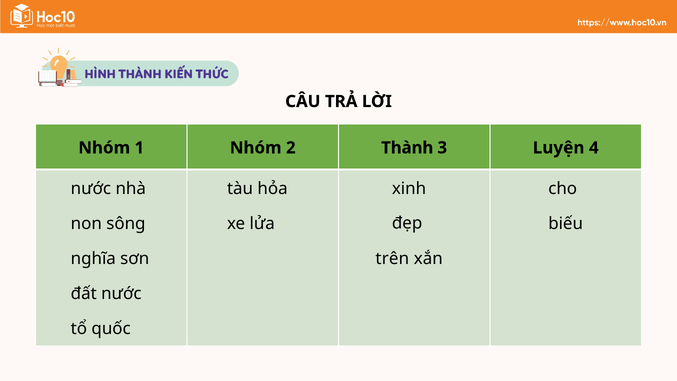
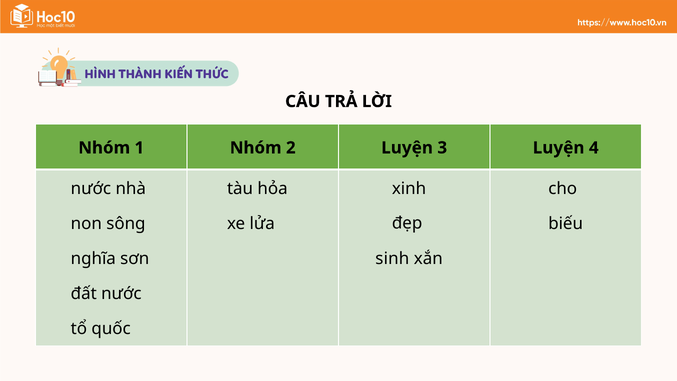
2 Thành: Thành -> Luyện
trên: trên -> sinh
